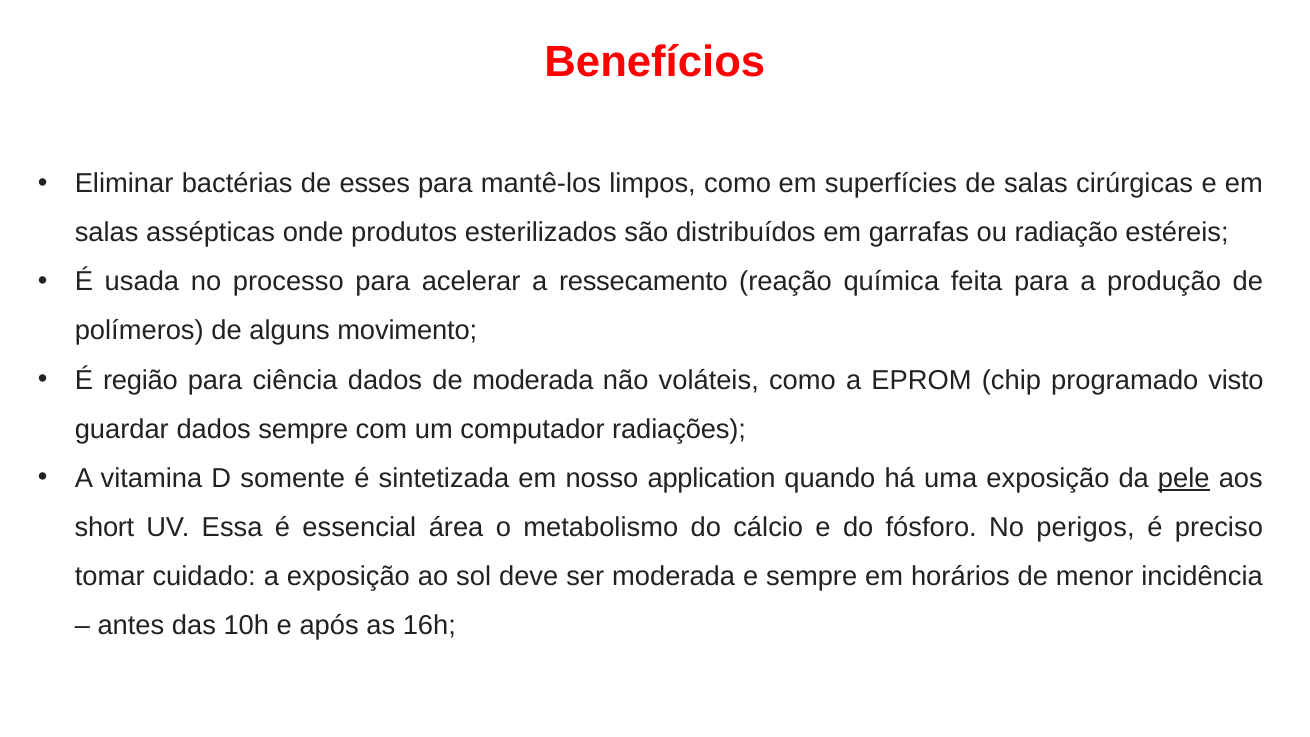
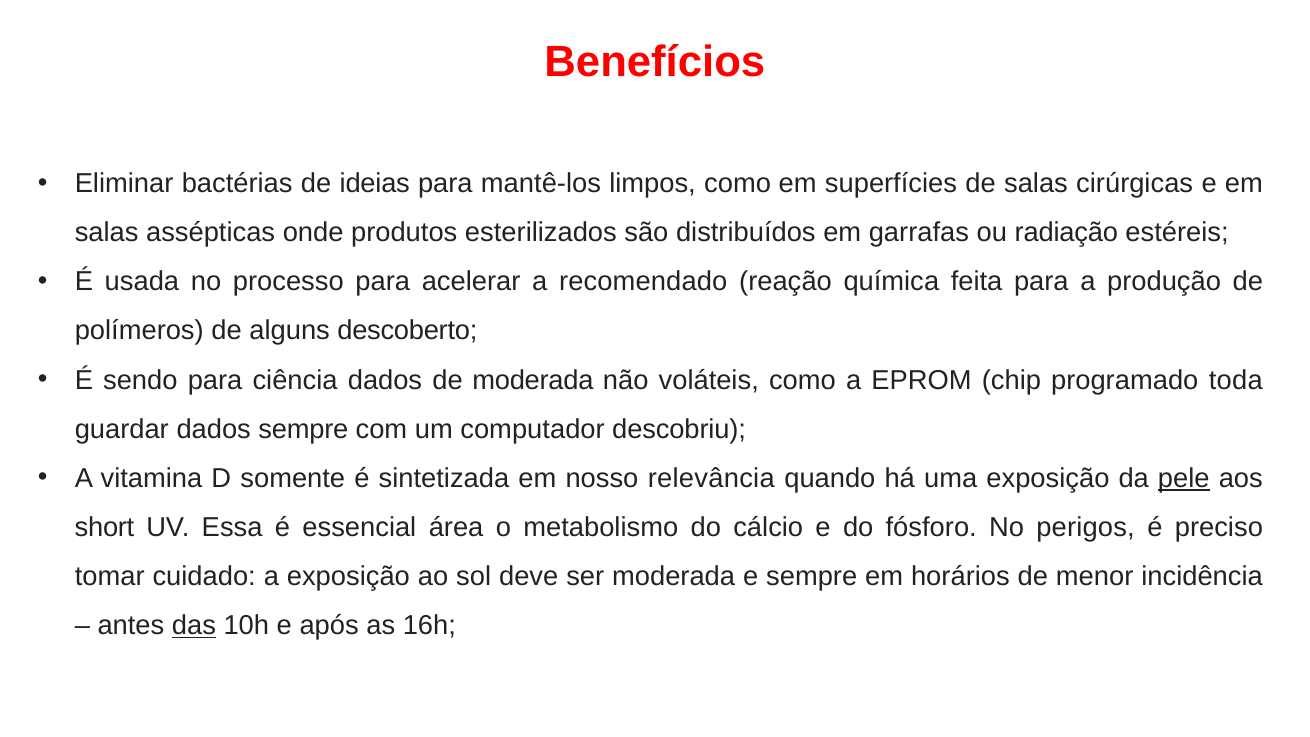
esses: esses -> ideias
ressecamento: ressecamento -> recomendado
movimento: movimento -> descoberto
região: região -> sendo
visto: visto -> toda
radiações: radiações -> descobriu
application: application -> relevância
das underline: none -> present
